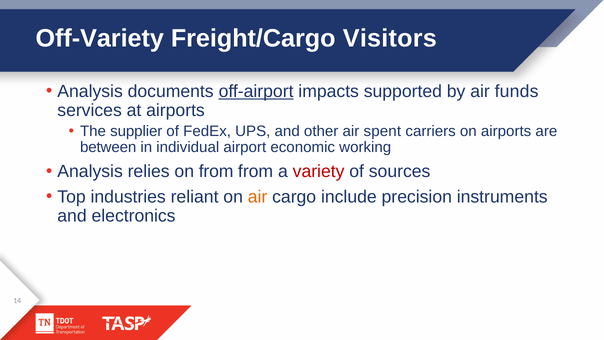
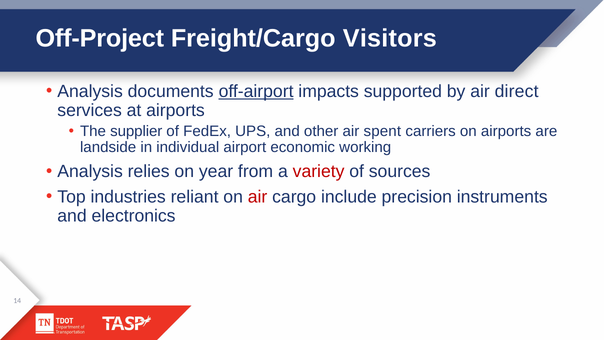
Off-Variety: Off-Variety -> Off-Project
funds: funds -> direct
between: between -> landside
on from: from -> year
air at (258, 197) colour: orange -> red
